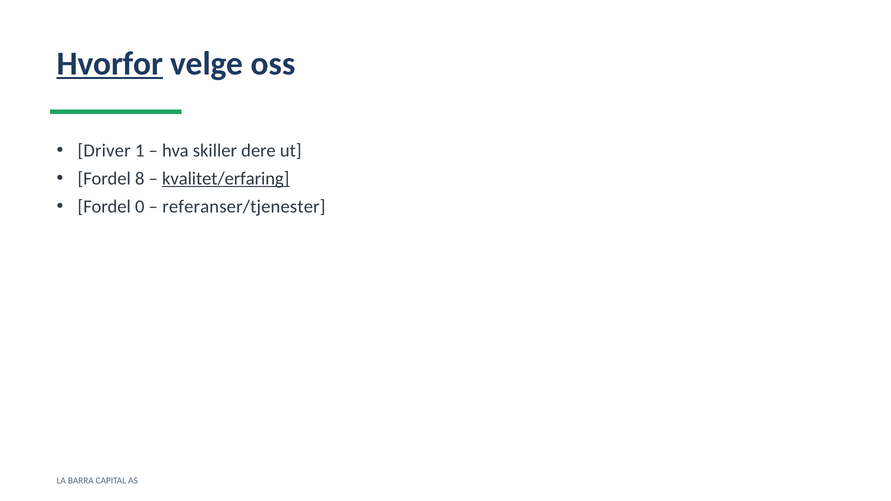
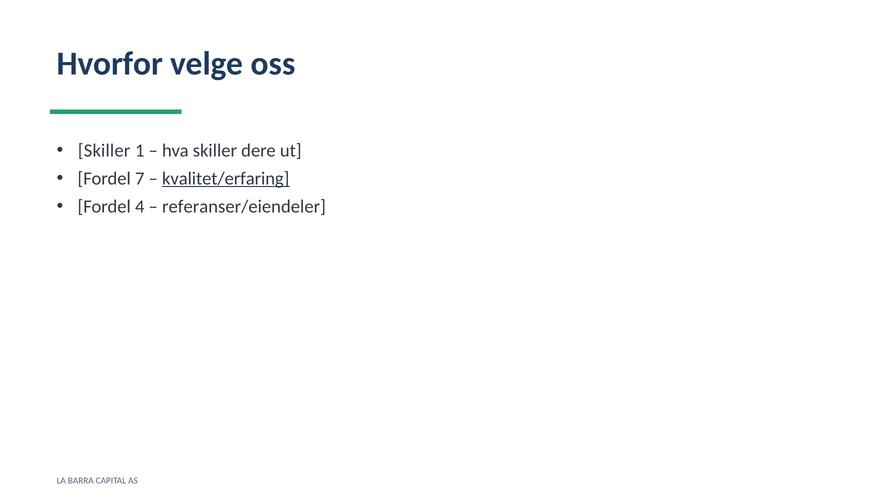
Hvorfor underline: present -> none
Driver at (104, 151): Driver -> Skiller
8: 8 -> 7
0: 0 -> 4
referanser/tjenester: referanser/tjenester -> referanser/eiendeler
